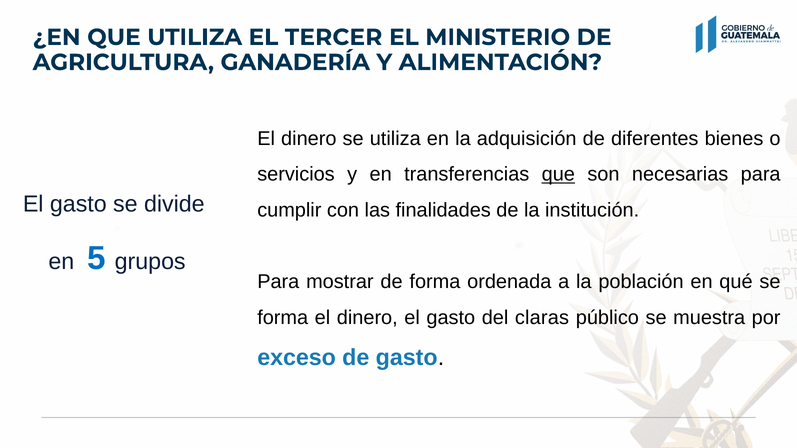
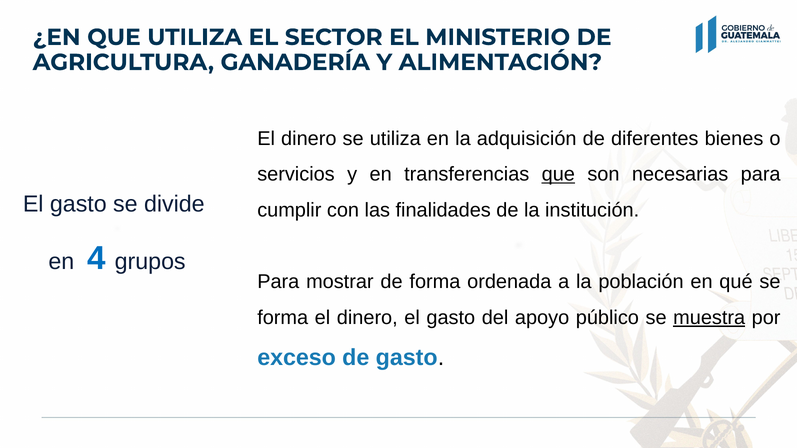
TERCER: TERCER -> SECTOR
5: 5 -> 4
claras: claras -> apoyo
muestra underline: none -> present
